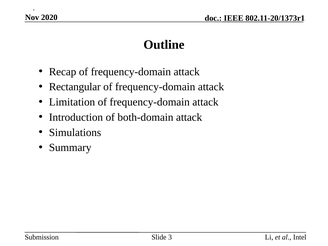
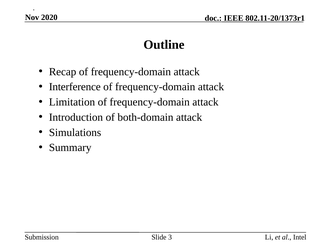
Rectangular: Rectangular -> Interference
